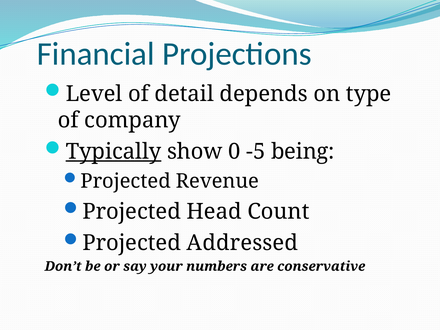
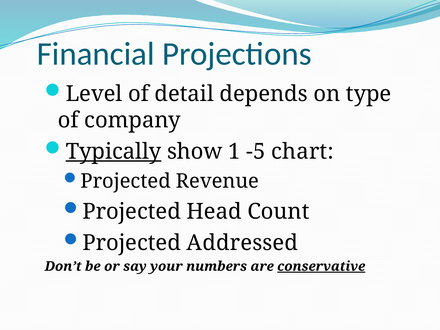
0: 0 -> 1
being: being -> chart
conservative underline: none -> present
